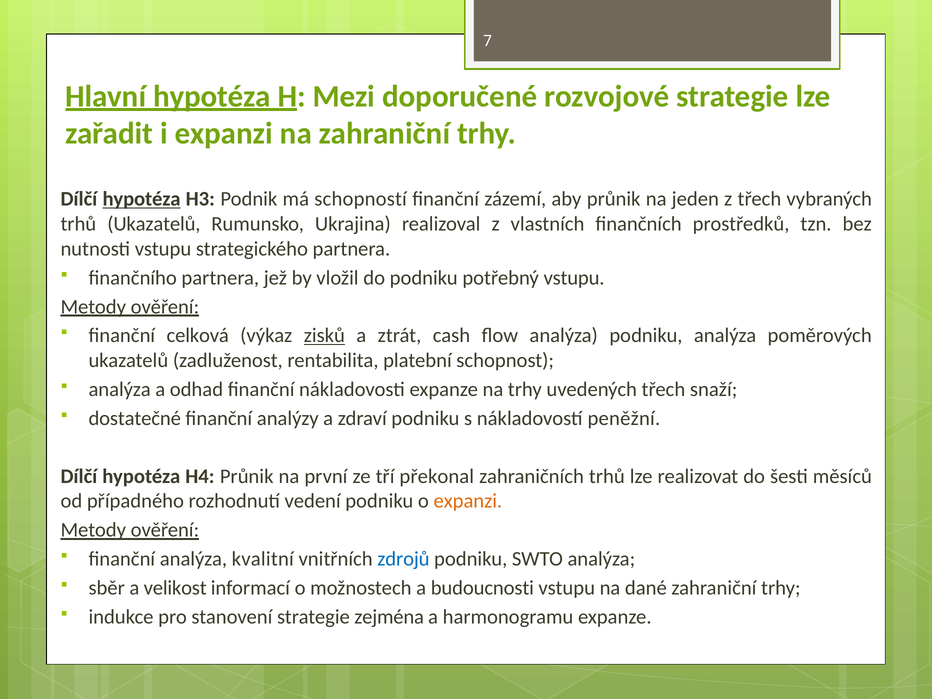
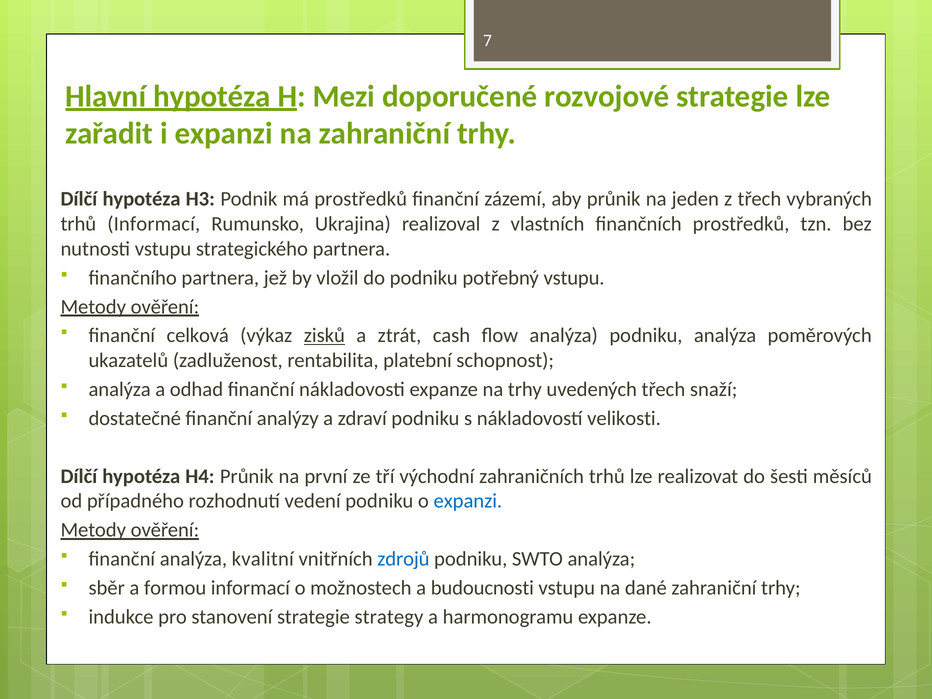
hypotéza at (142, 199) underline: present -> none
má schopností: schopností -> prostředků
trhů Ukazatelů: Ukazatelů -> Informací
peněžní: peněžní -> velikosti
překonal: překonal -> východní
expanzi at (468, 501) colour: orange -> blue
velikost: velikost -> formou
zejména: zejména -> strategy
